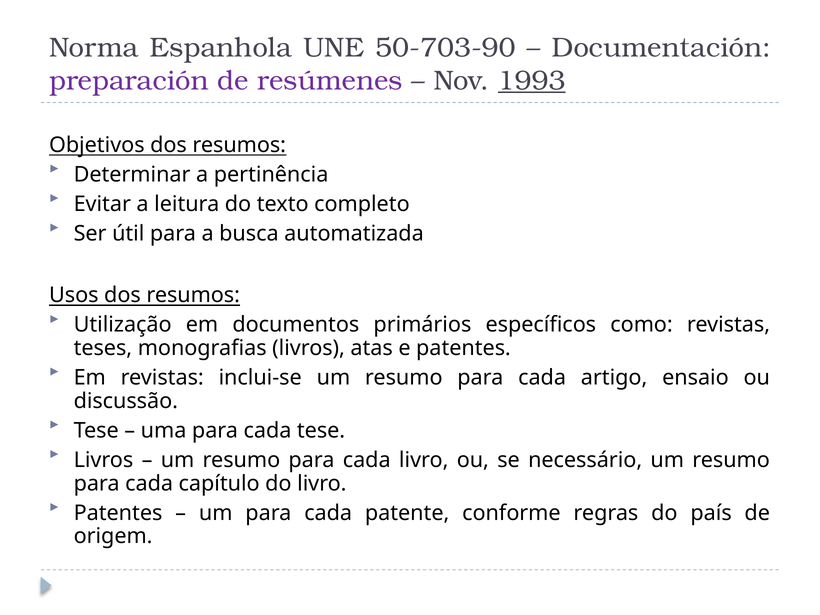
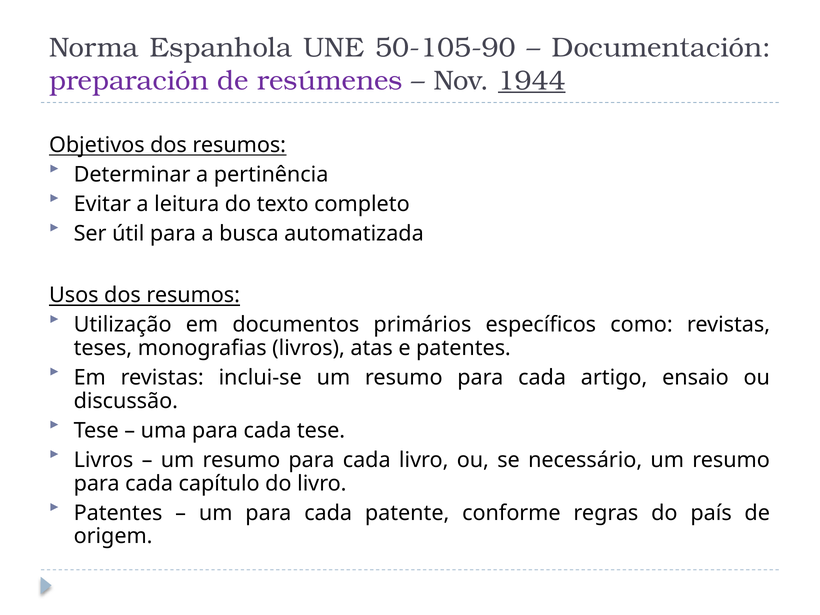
50-703-90: 50-703-90 -> 50-105-90
1993: 1993 -> 1944
